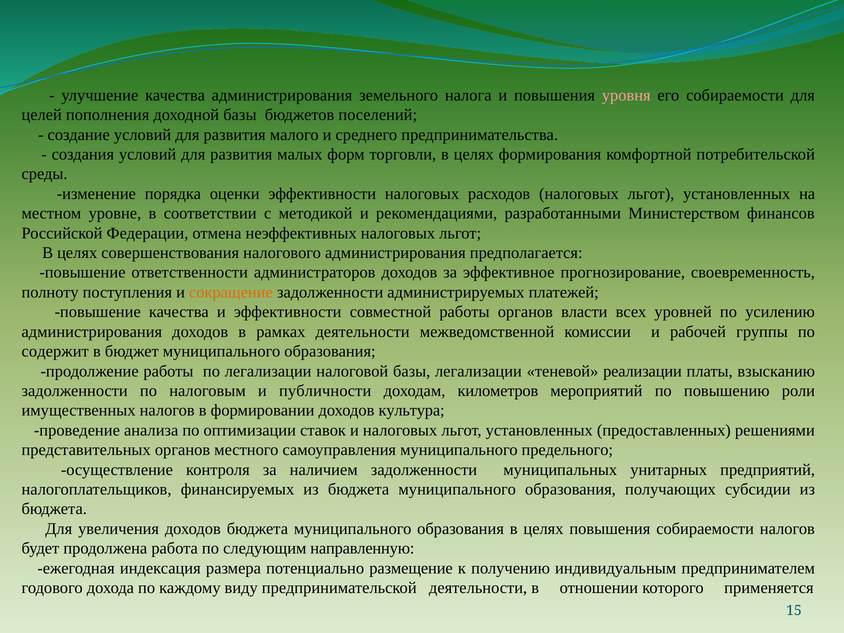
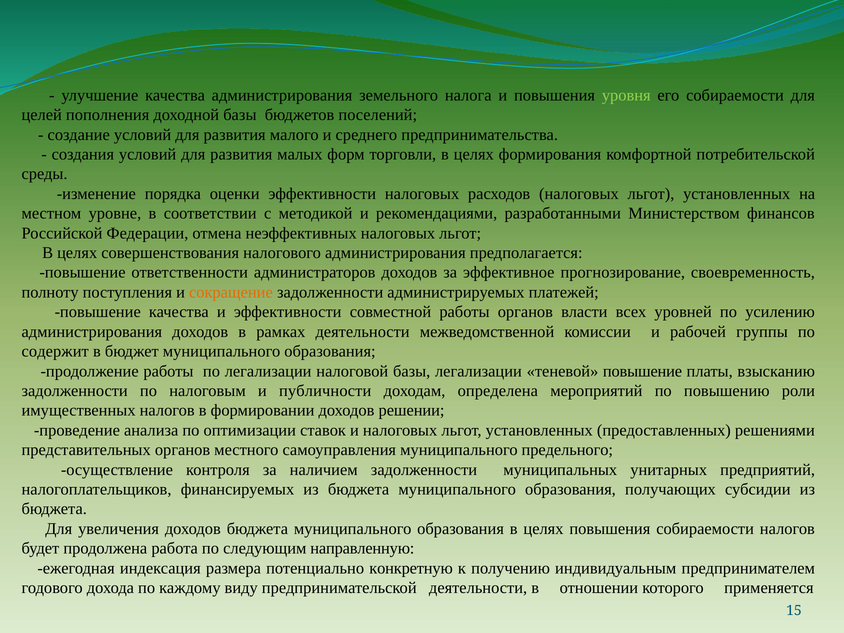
уровня colour: pink -> light green
теневой реализации: реализации -> повышение
километров: километров -> определена
культура: культура -> решении
размещение: размещение -> конкретную
